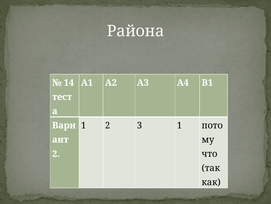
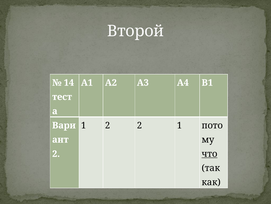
Района: Района -> Второй
2 3: 3 -> 2
что underline: none -> present
